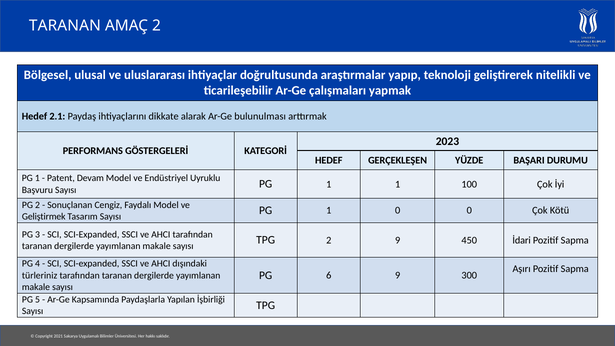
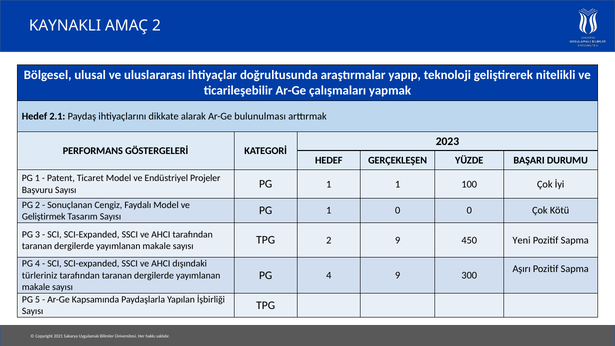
TARANAN at (65, 26): TARANAN -> KAYNAKLI
Devam: Devam -> Ticaret
Uyruklu: Uyruklu -> Projeler
İdari: İdari -> Yeni
6 at (329, 275): 6 -> 4
